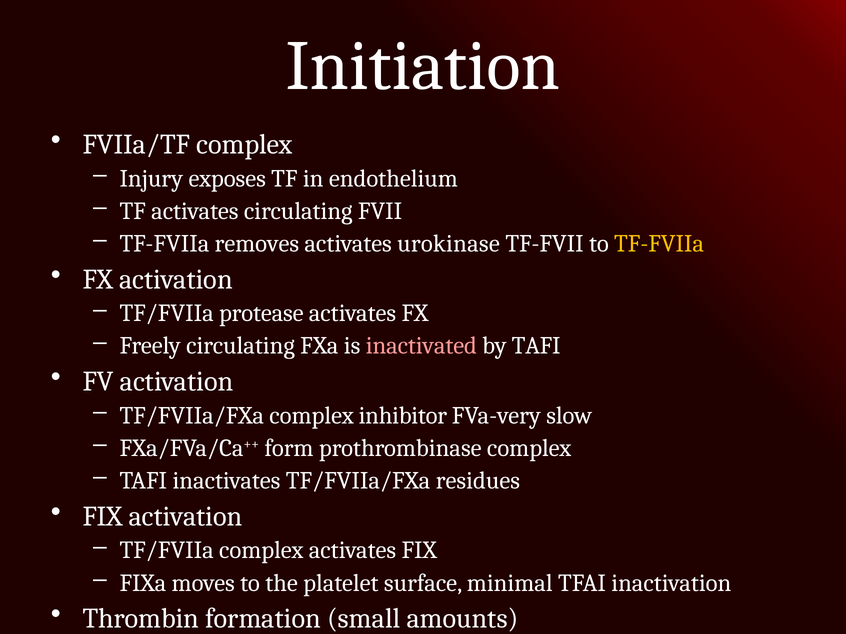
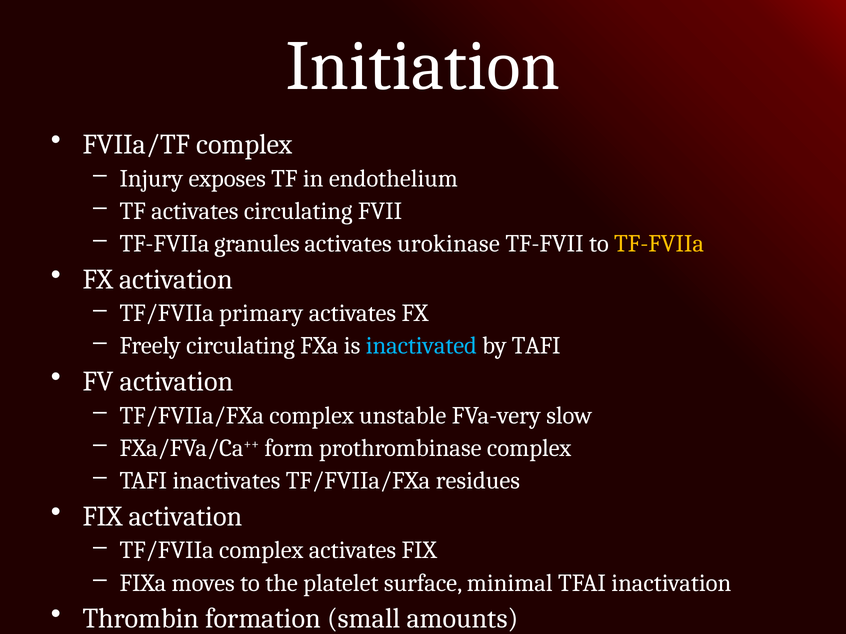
removes: removes -> granules
protease: protease -> primary
inactivated colour: pink -> light blue
inhibitor: inhibitor -> unstable
